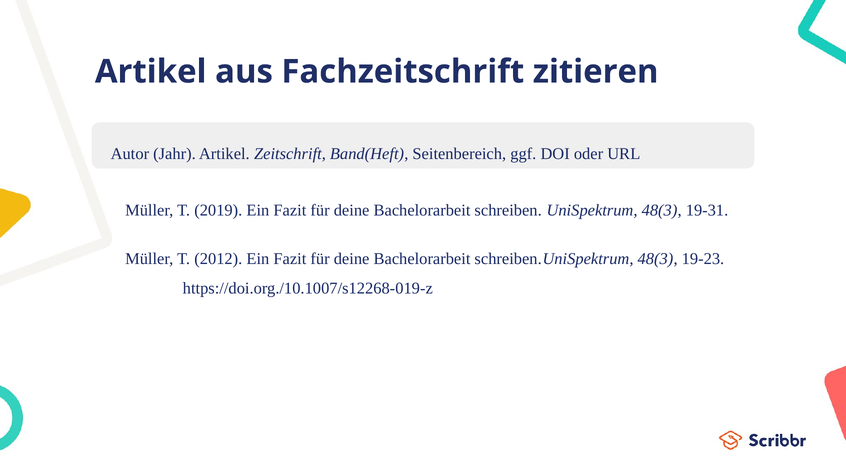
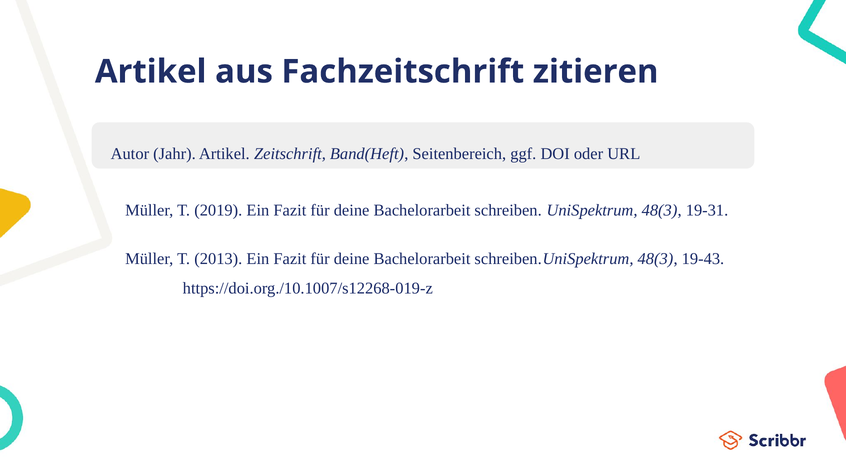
2012: 2012 -> 2013
19-23: 19-23 -> 19-43
